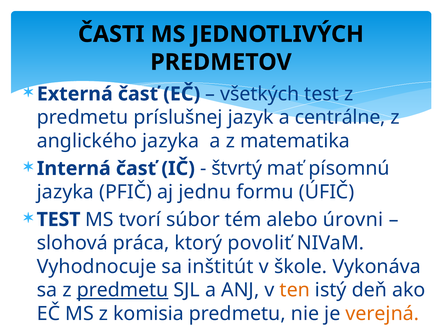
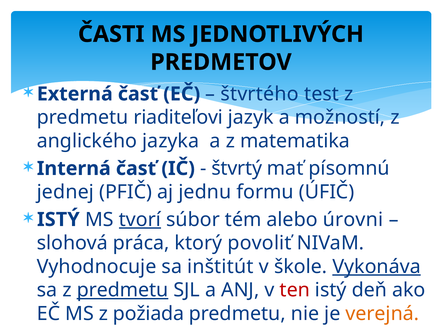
všetkých: všetkých -> štvrtého
príslušnej: príslušnej -> riaditeľovi
centrálne: centrálne -> možností
jazyka at (65, 192): jazyka -> jednej
TEST at (59, 220): TEST -> ISTÝ
tvorí underline: none -> present
Vykonáva underline: none -> present
ten colour: orange -> red
komisia: komisia -> požiada
